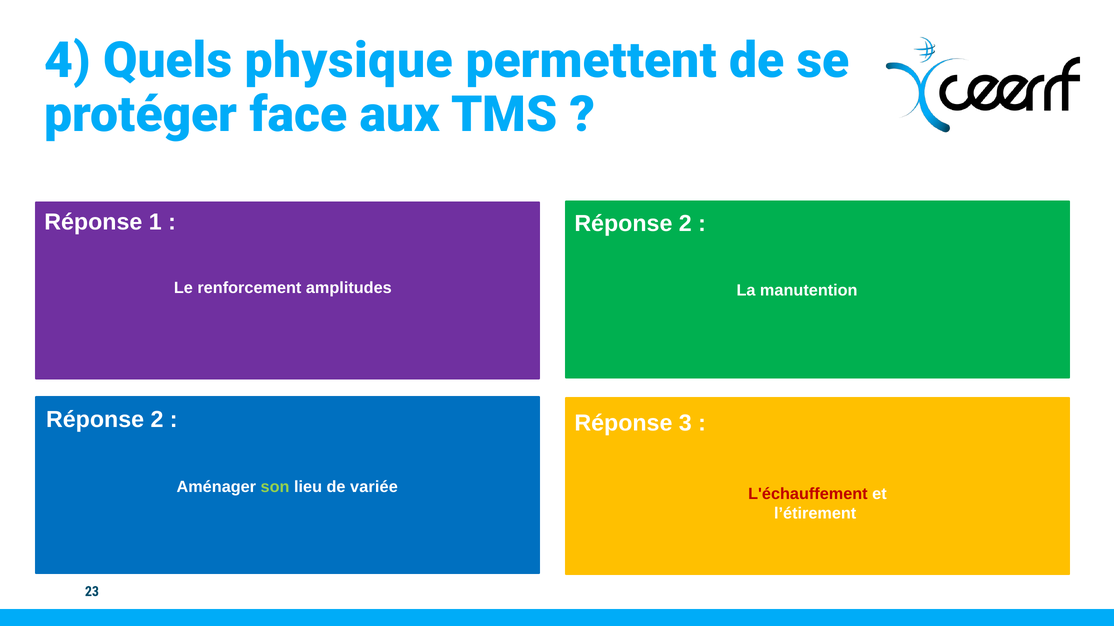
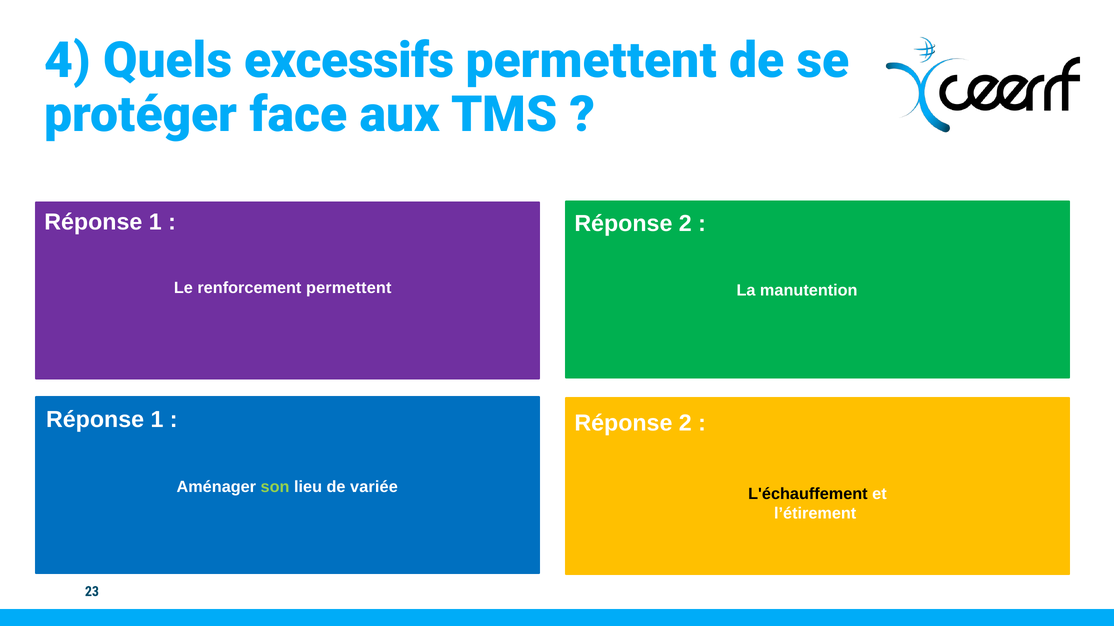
physique: physique -> excessifs
renforcement amplitudes: amplitudes -> permettent
2 at (157, 420): 2 -> 1
3 at (685, 424): 3 -> 2
L'échauffement colour: red -> black
